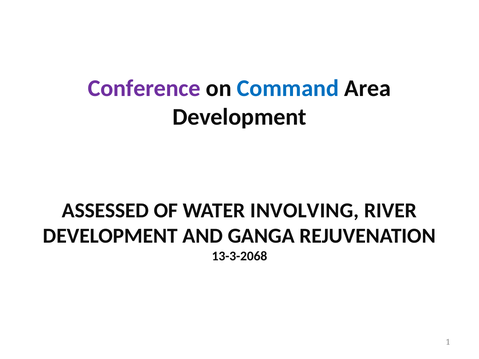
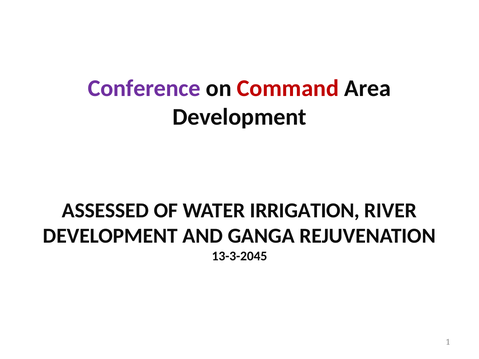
Command colour: blue -> red
INVOLVING: INVOLVING -> IRRIGATION
13-3-2068: 13-3-2068 -> 13-3-2045
